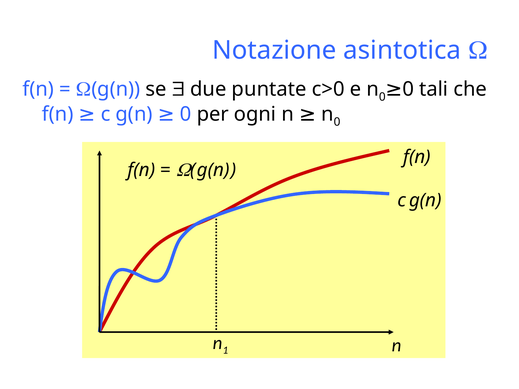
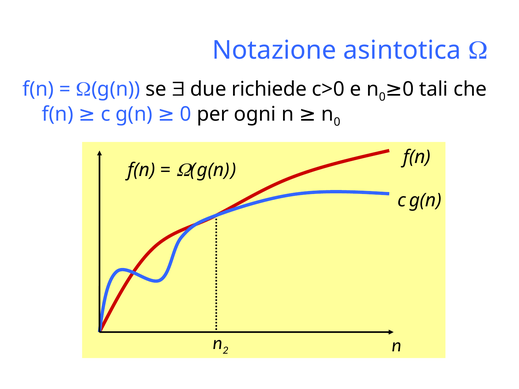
puntate: puntate -> richiede
1: 1 -> 2
